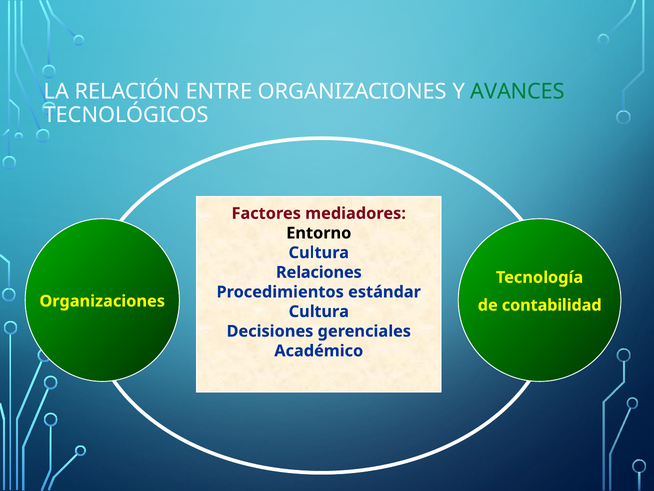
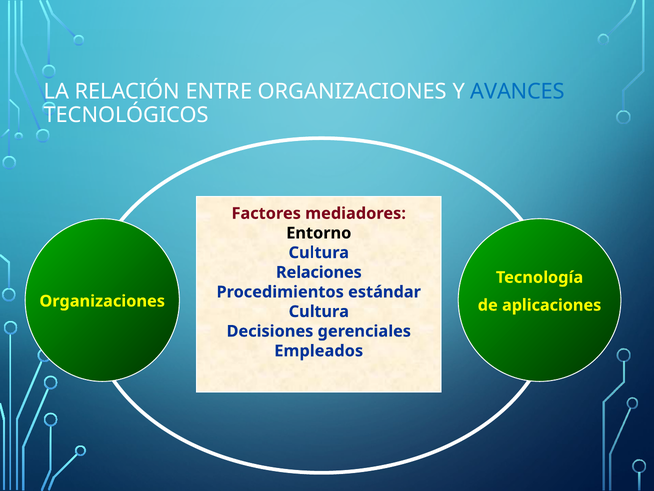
AVANCES colour: green -> blue
contabilidad: contabilidad -> aplicaciones
Académico: Académico -> Empleados
